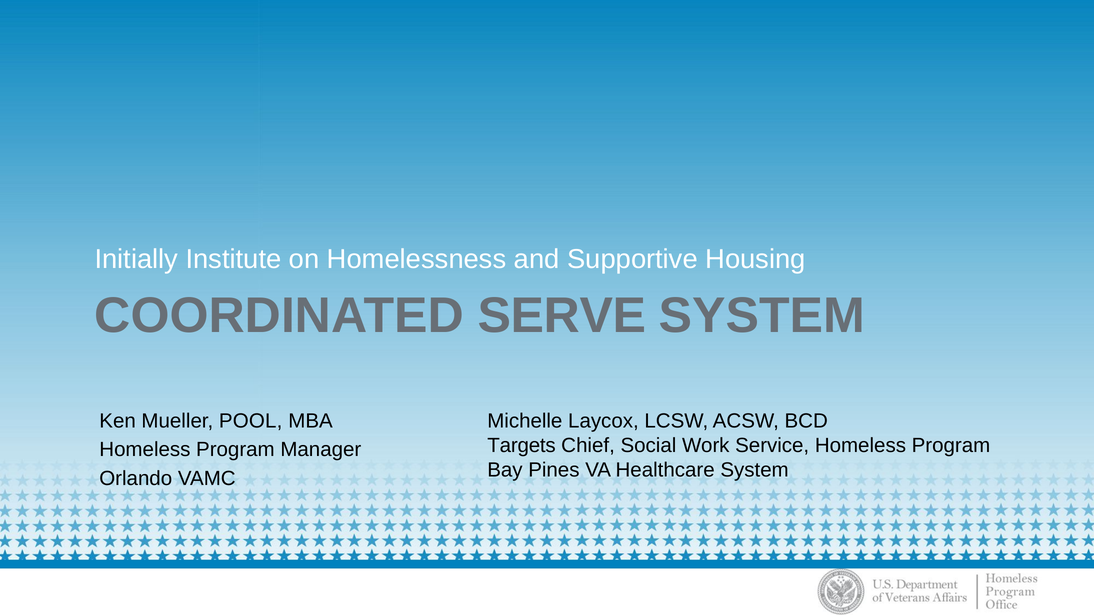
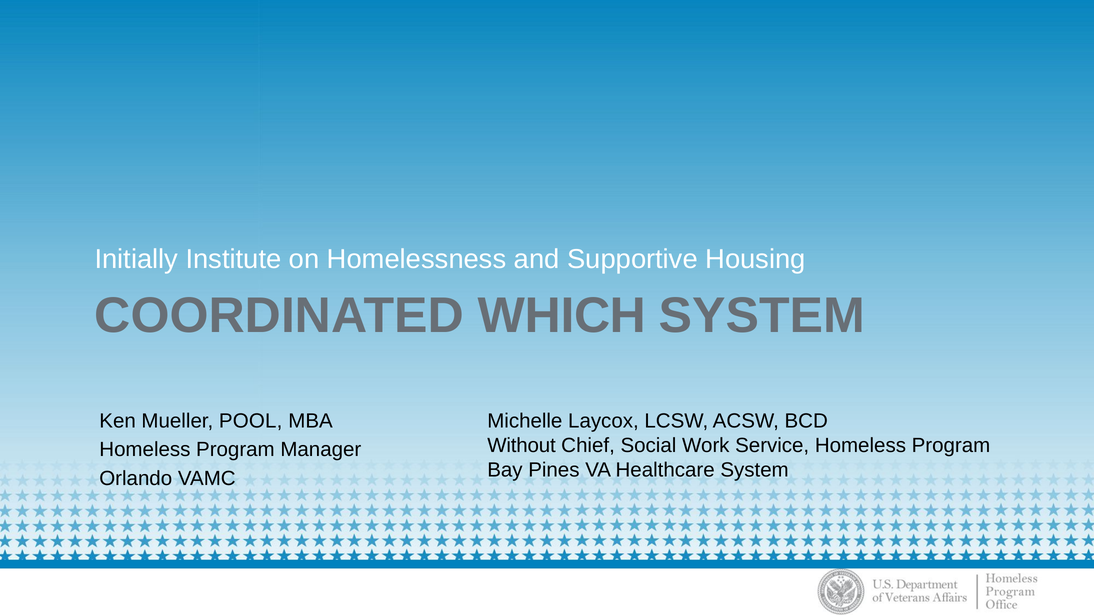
SERVE: SERVE -> WHICH
Targets: Targets -> Without
